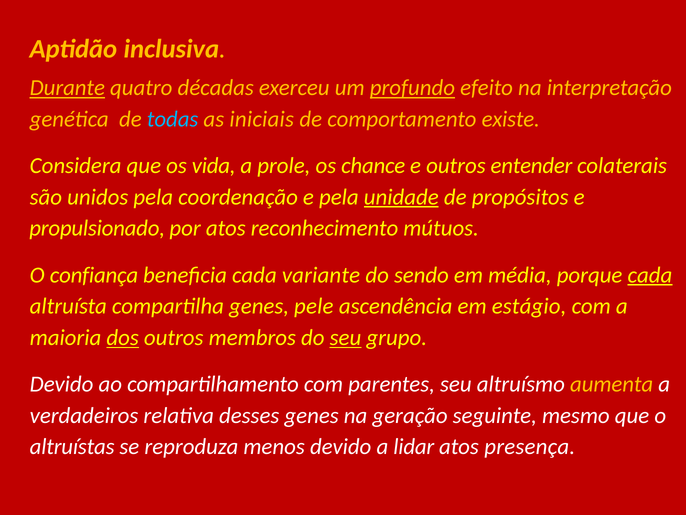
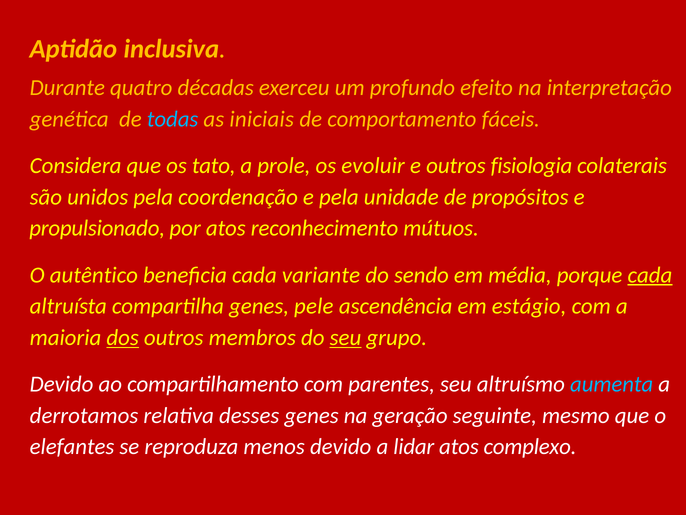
Durante underline: present -> none
profundo underline: present -> none
existe: existe -> fáceis
vida: vida -> tato
chance: chance -> evoluir
entender: entender -> fisiologia
unidade underline: present -> none
confiança: confiança -> autêntico
aumenta colour: yellow -> light blue
verdadeiros: verdadeiros -> derrotamos
altruístas: altruístas -> elefantes
presença: presença -> complexo
